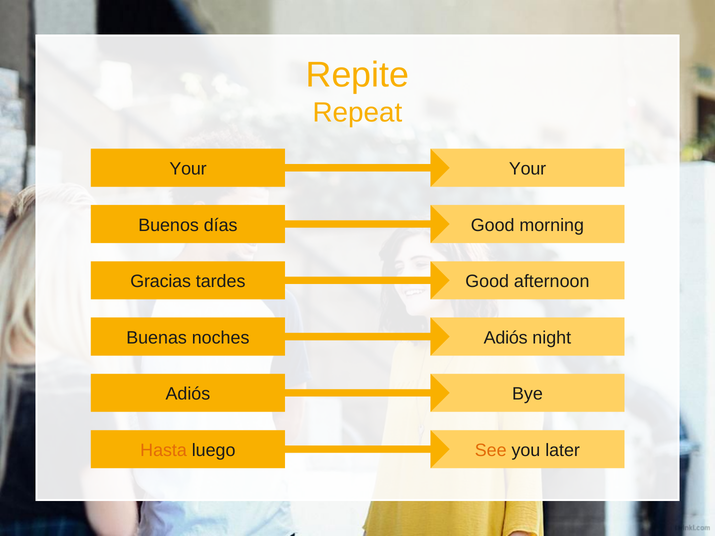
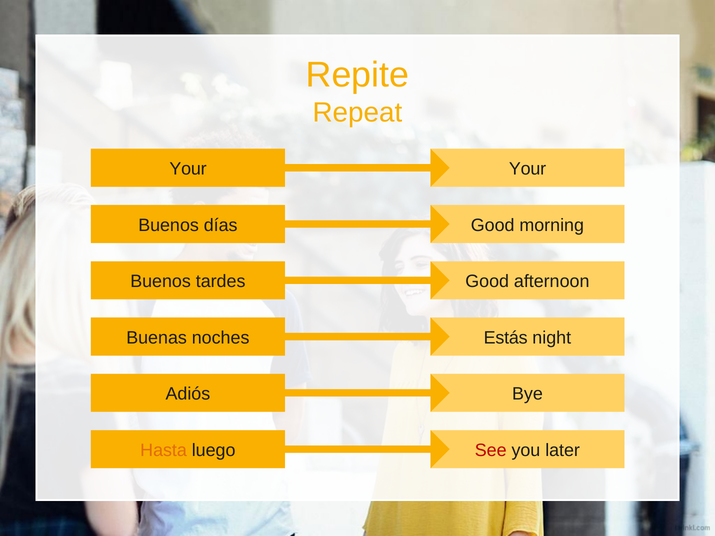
Gracias at (161, 282): Gracias -> Buenos
Adiós at (506, 338): Adiós -> Estás
See colour: orange -> red
